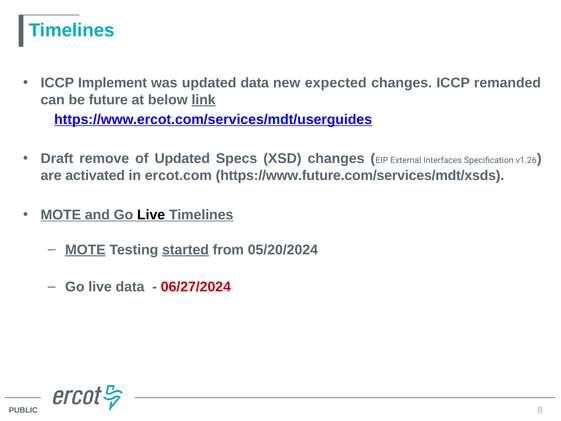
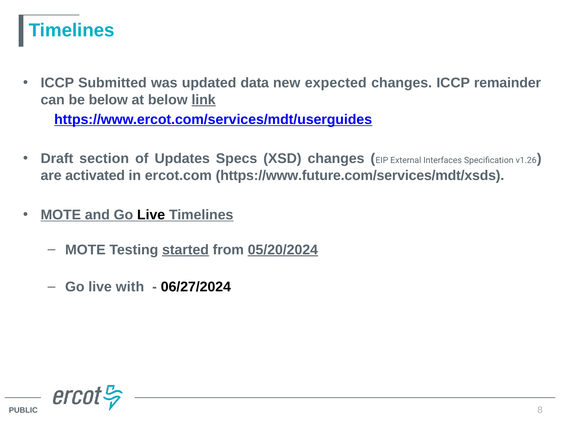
Implement: Implement -> Submitted
remanded: remanded -> remainder
be future: future -> below
remove: remove -> section
of Updated: Updated -> Updates
MOTE at (85, 250) underline: present -> none
05/20/2024 underline: none -> present
live data: data -> with
06/27/2024 colour: red -> black
